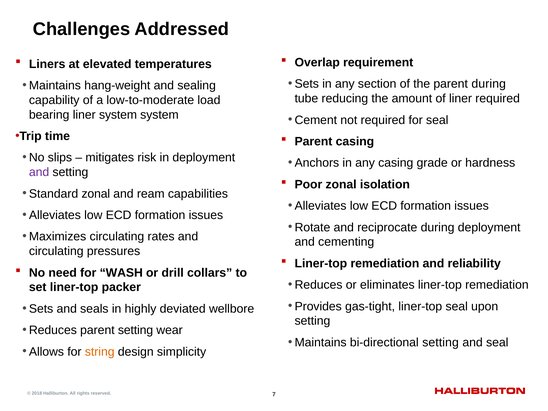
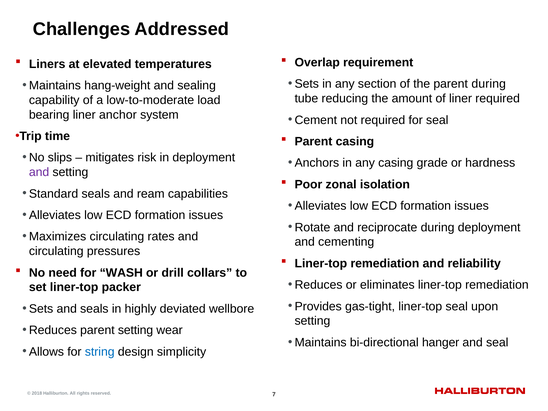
liner system: system -> anchor
Standard zonal: zonal -> seals
bi-directional setting: setting -> hanger
string colour: orange -> blue
